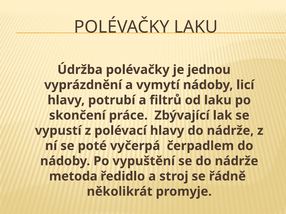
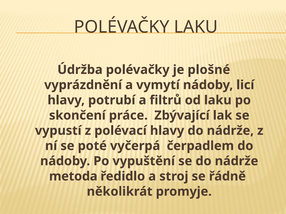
jednou: jednou -> plošné
